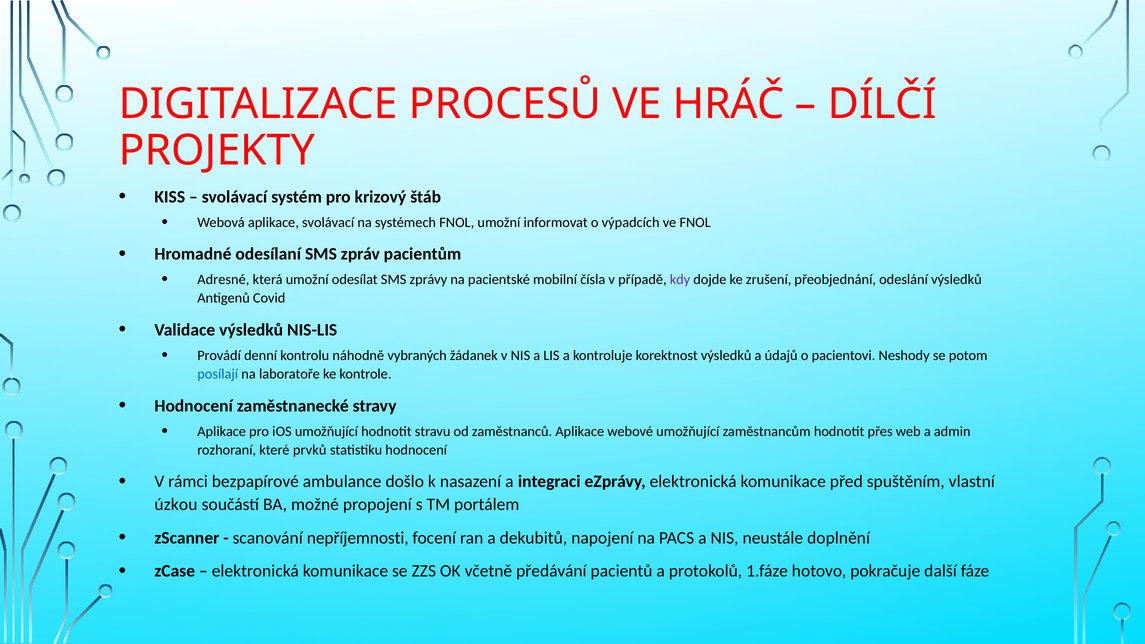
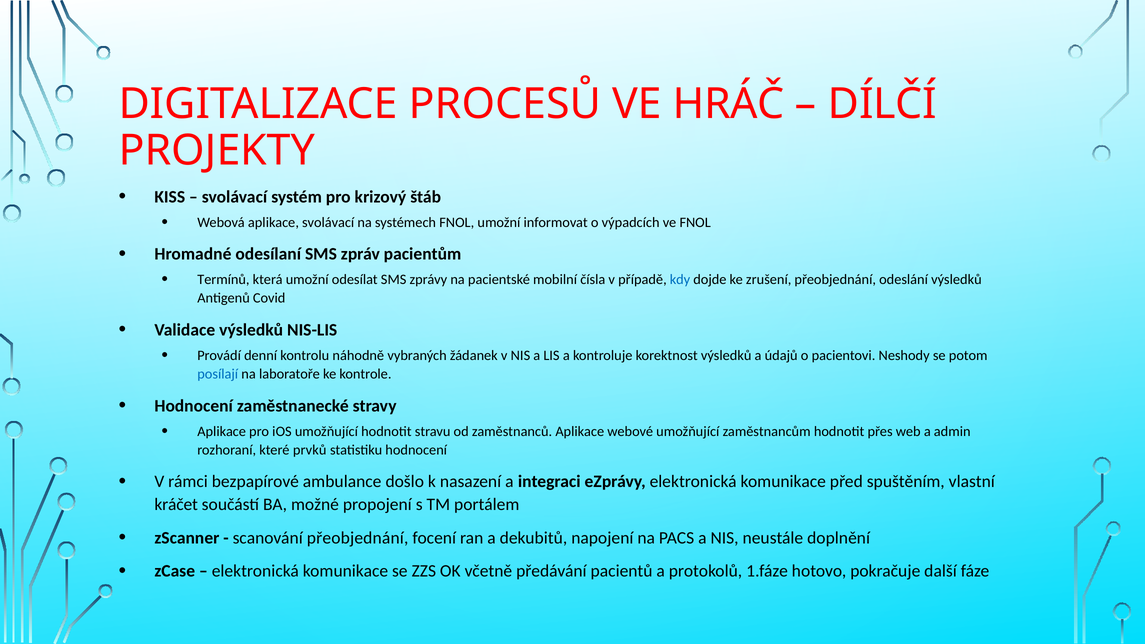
Adresné: Adresné -> Termínů
kdy colour: purple -> blue
úzkou: úzkou -> kráčet
scanování nepříjemnosti: nepříjemnosti -> přeobjednání
